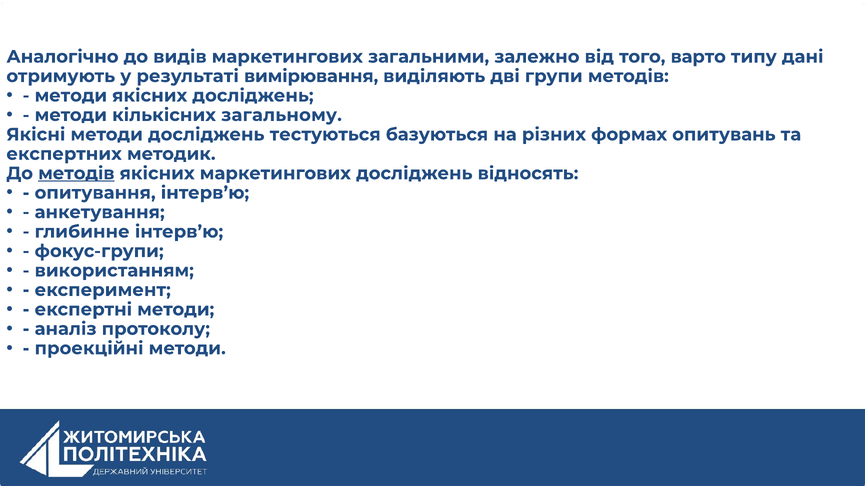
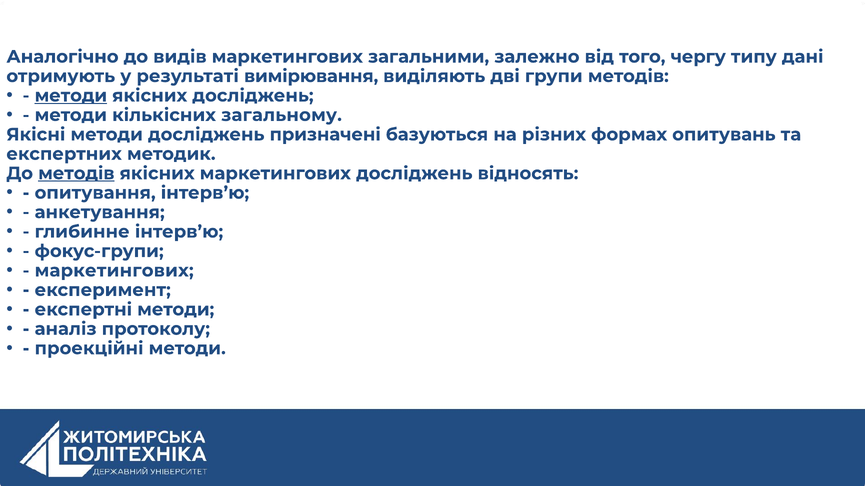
варто: варто -> чергу
методи at (71, 96) underline: none -> present
тестуються: тестуються -> призначені
використанням at (114, 271): використанням -> маркетингових
